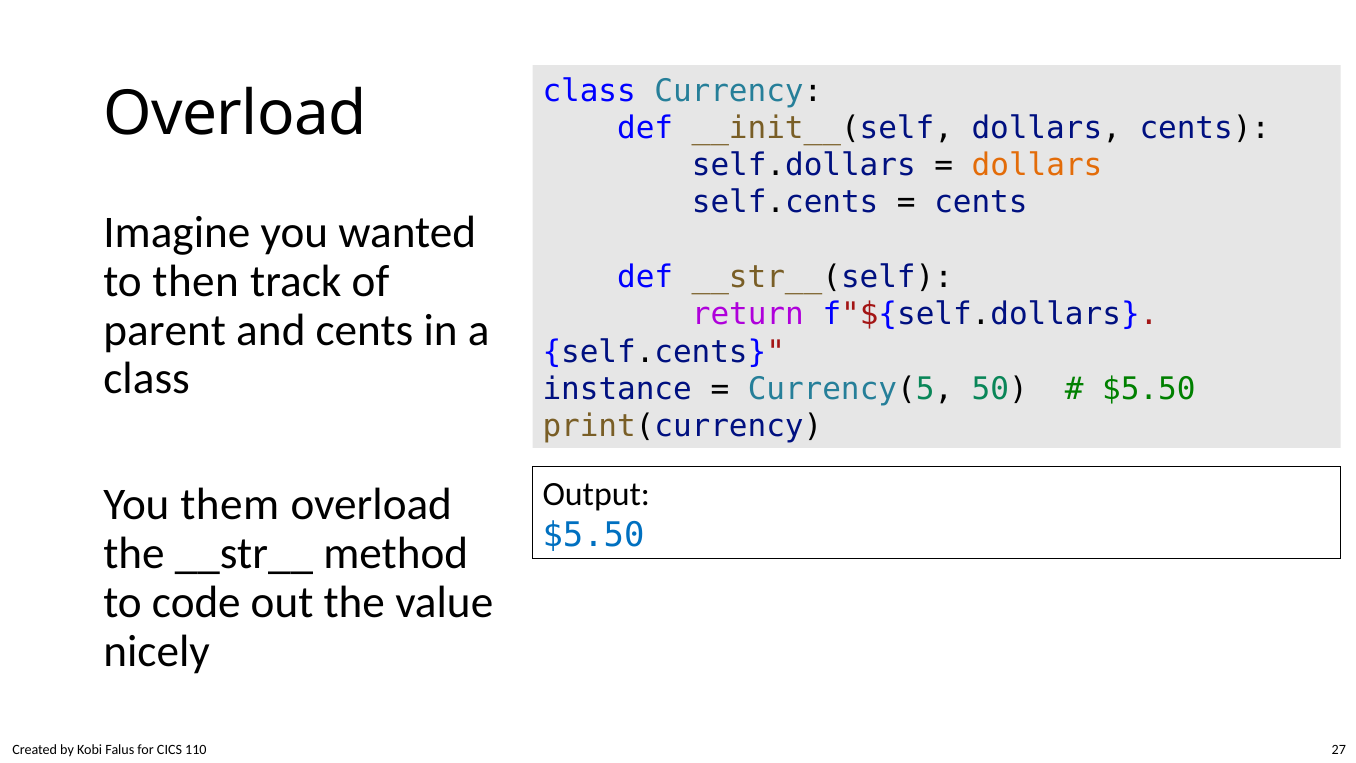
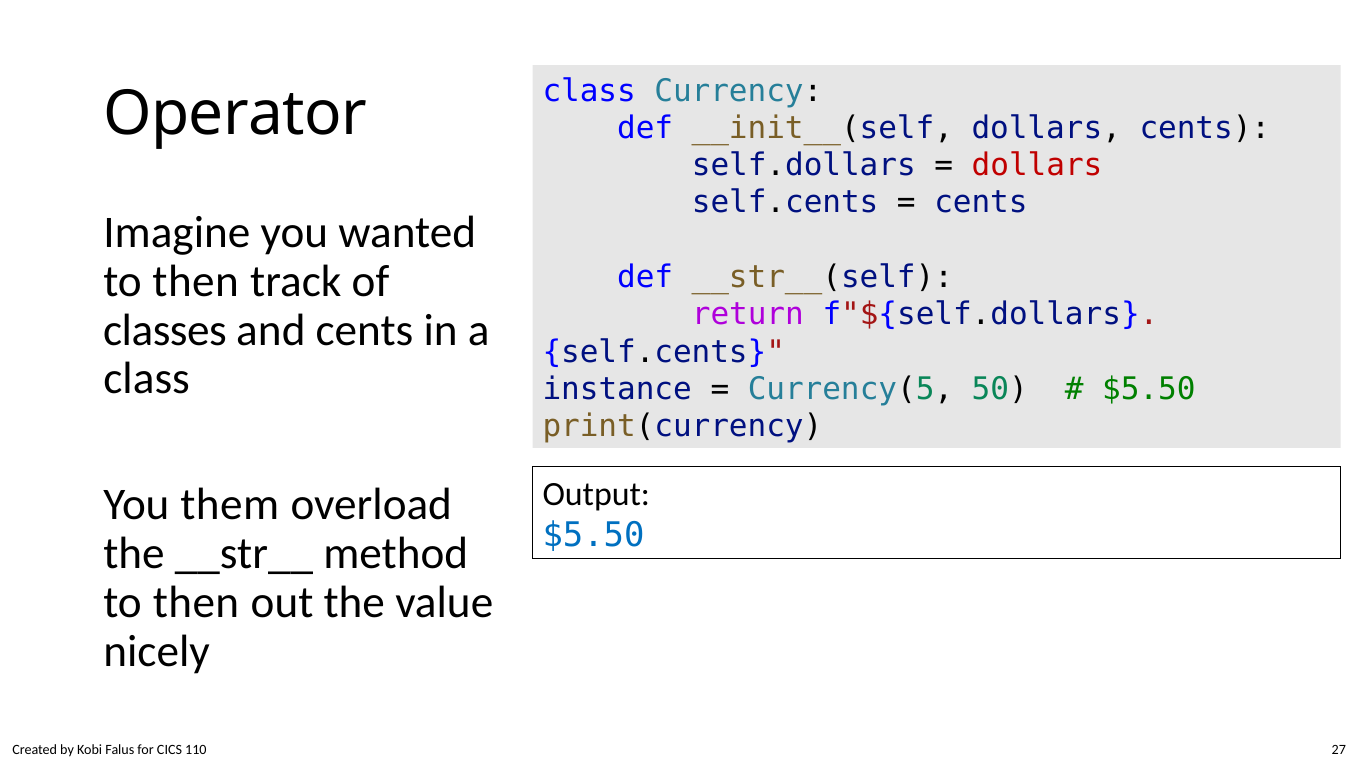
Overload at (235, 114): Overload -> Operator
dollars at (1037, 165) colour: orange -> red
parent: parent -> classes
code at (196, 602): code -> then
